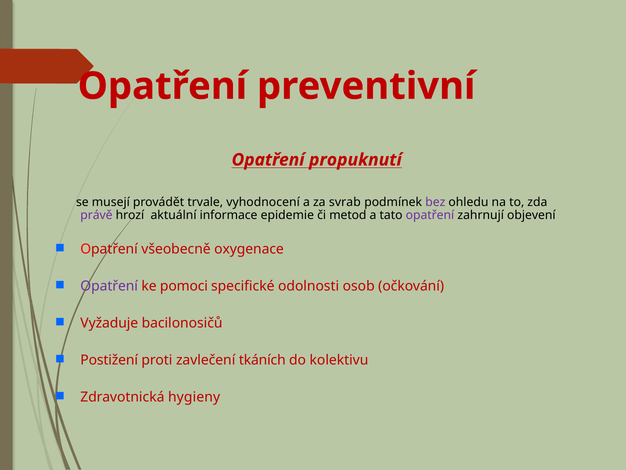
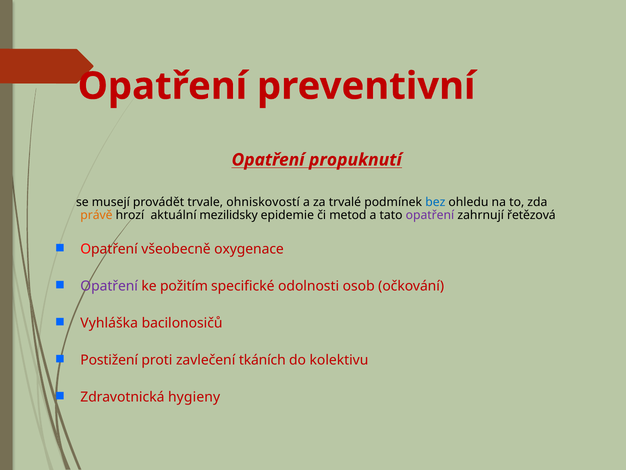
vyhodnocení: vyhodnocení -> ohniskovostí
svrab: svrab -> trvalé
bez colour: purple -> blue
právě colour: purple -> orange
informace: informace -> mezilidsky
objevení: objevení -> řetězová
pomoci: pomoci -> požitím
Vyžaduje: Vyžaduje -> Vyhláška
